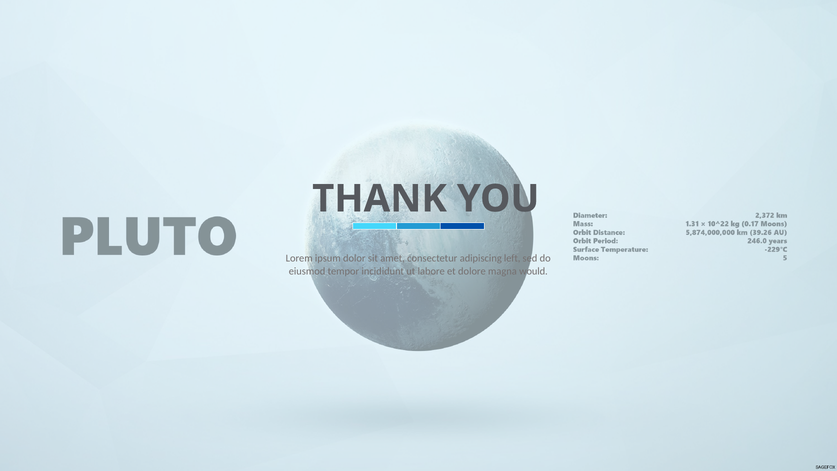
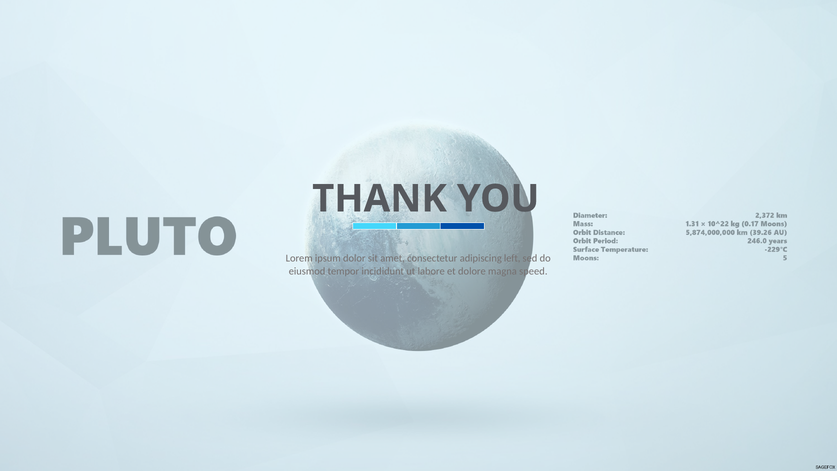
would: would -> speed
